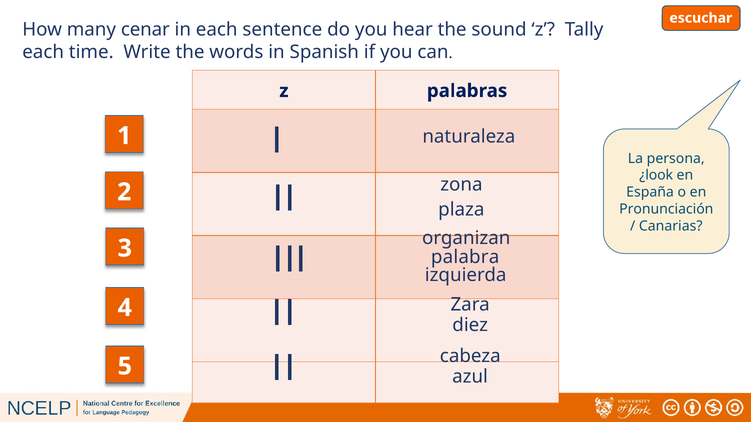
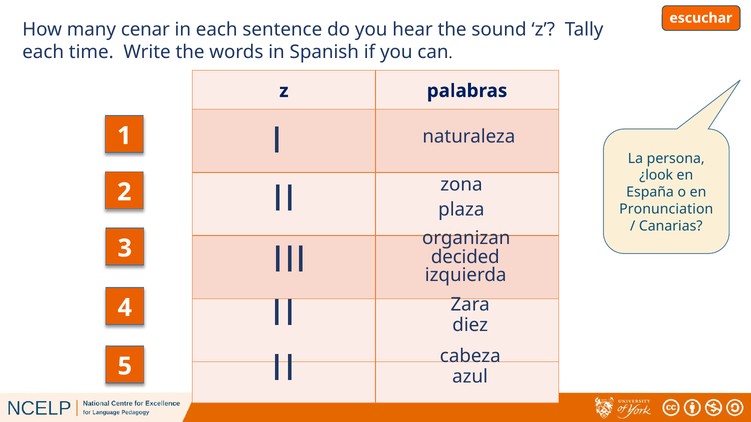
Pronunciación: Pronunciación -> Pronunciation
palabra: palabra -> decided
